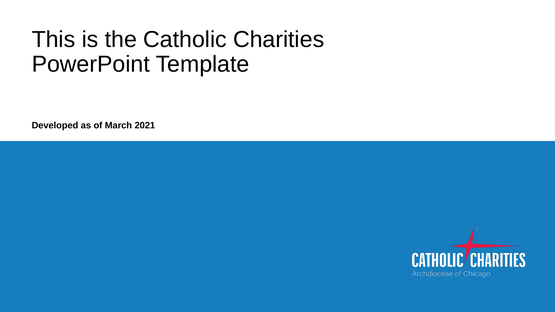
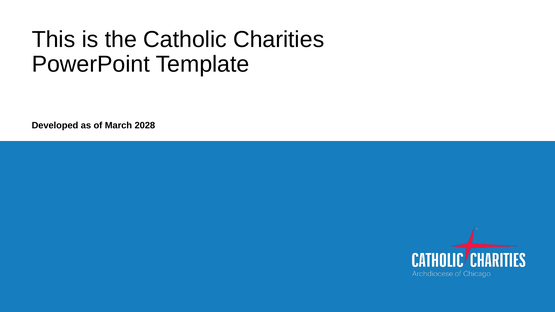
2021: 2021 -> 2028
